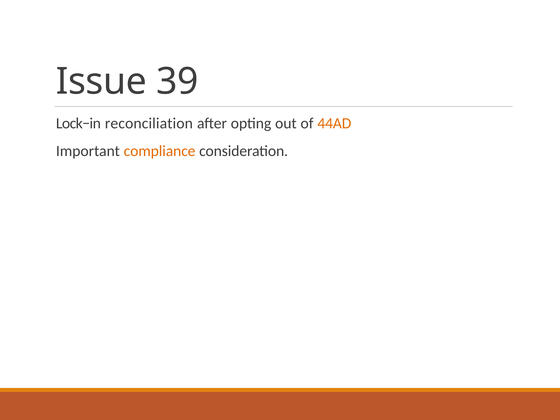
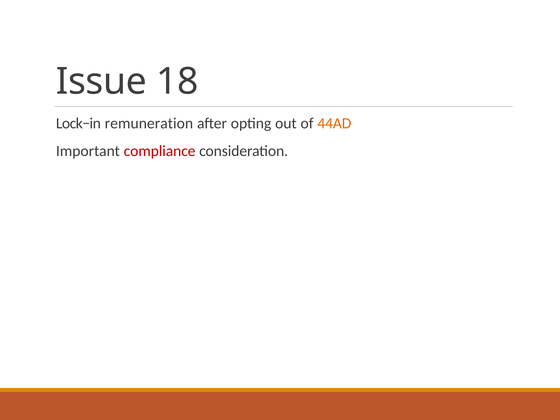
39: 39 -> 18
reconciliation: reconciliation -> remuneration
compliance colour: orange -> red
